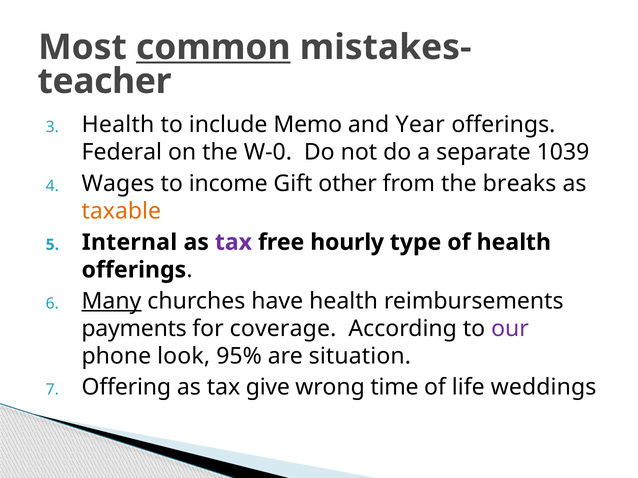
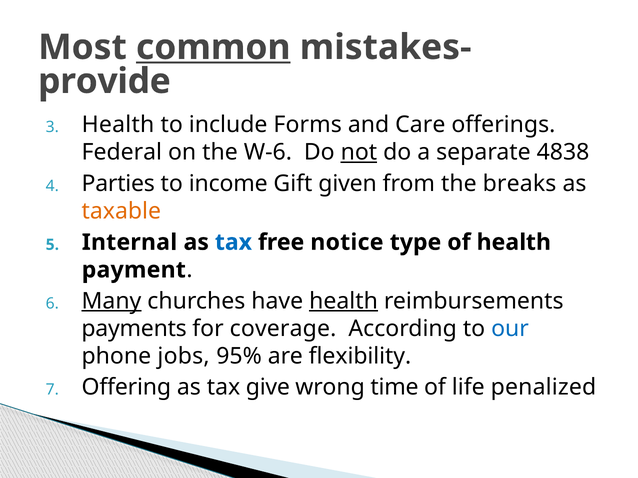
teacher: teacher -> provide
Memo: Memo -> Forms
Year: Year -> Care
W-0: W-0 -> W-6
not underline: none -> present
1039: 1039 -> 4838
Wages: Wages -> Parties
other: other -> given
tax at (233, 243) colour: purple -> blue
hourly: hourly -> notice
offerings at (134, 270): offerings -> payment
health at (344, 301) underline: none -> present
our colour: purple -> blue
look: look -> jobs
situation: situation -> flexibility
weddings: weddings -> penalized
